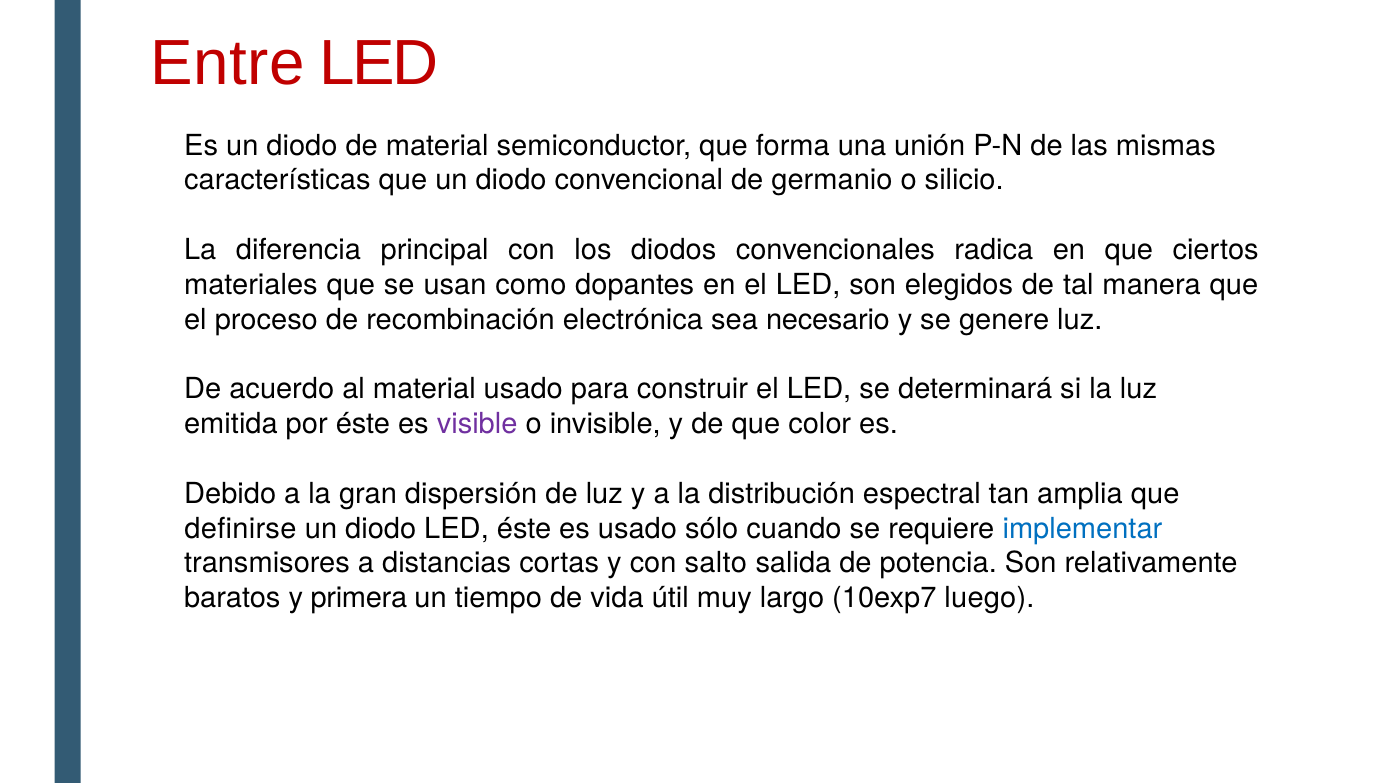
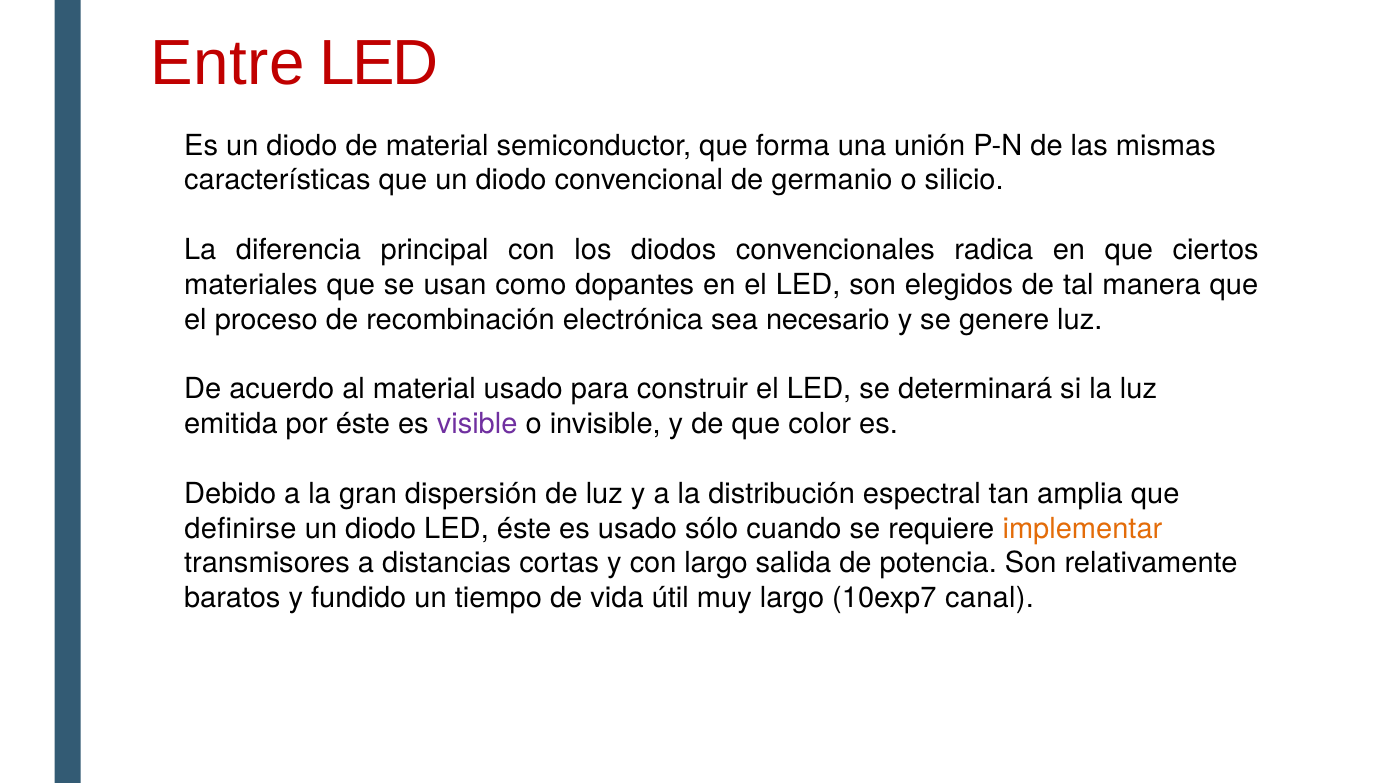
implementar colour: blue -> orange
con salto: salto -> largo
primera: primera -> fundido
luego: luego -> canal
